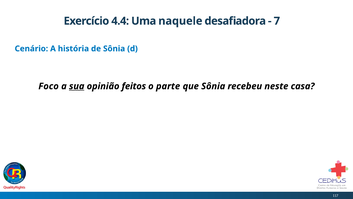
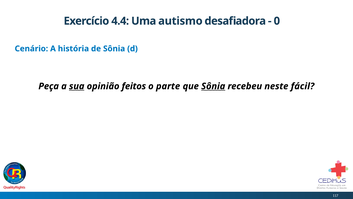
naquele: naquele -> autismo
7: 7 -> 0
Foco: Foco -> Peça
Sônia at (213, 86) underline: none -> present
casa: casa -> fácil
